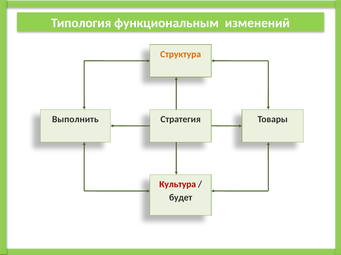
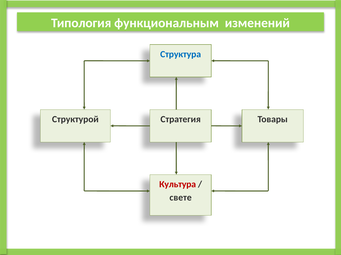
Структура colour: orange -> blue
Выполнить: Выполнить -> Структурой
будет: будет -> свете
